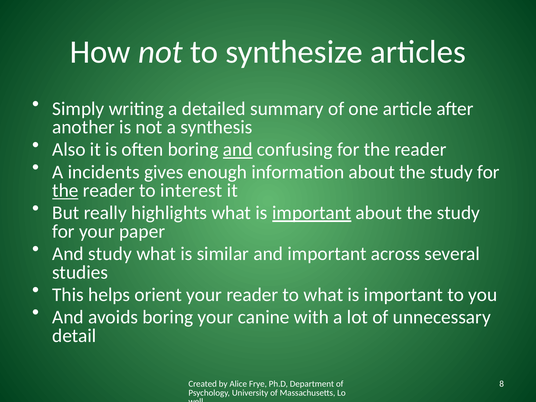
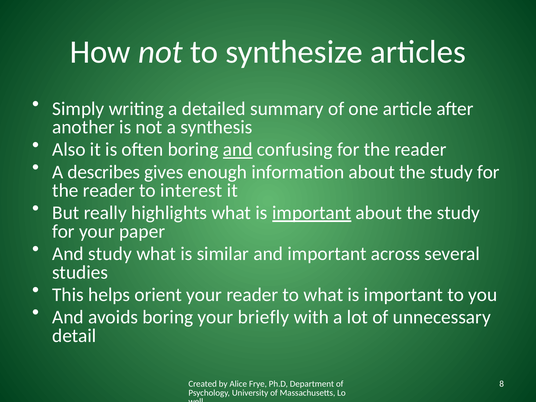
incidents: incidents -> describes
the at (65, 191) underline: present -> none
canine: canine -> briefly
